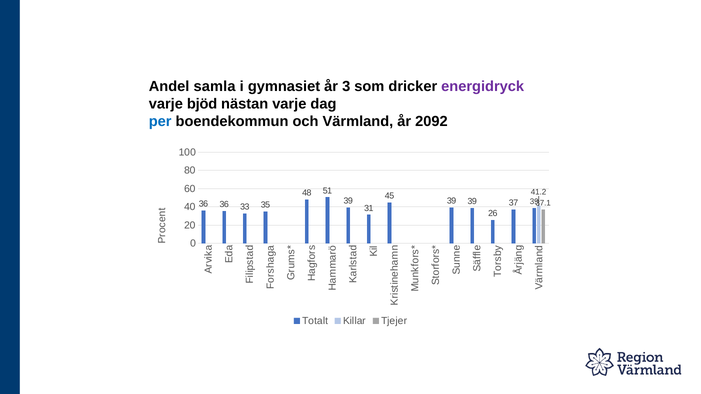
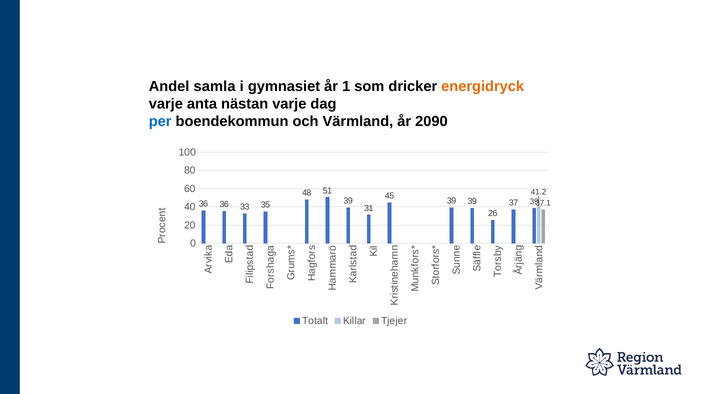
3: 3 -> 1
energidryck colour: purple -> orange
bjöd: bjöd -> anta
2092: 2092 -> 2090
